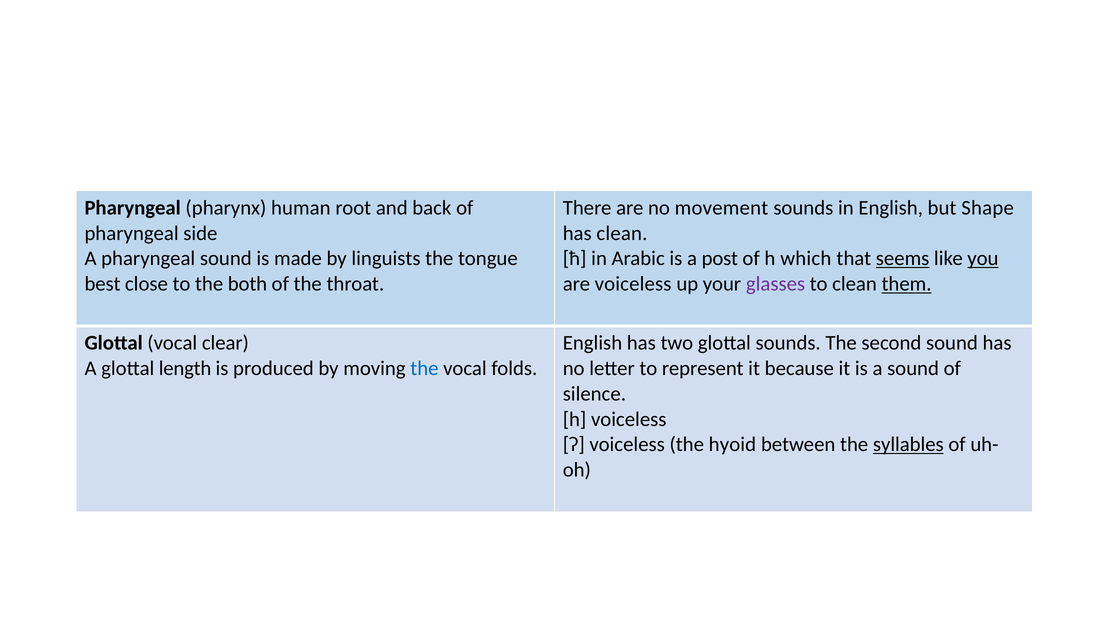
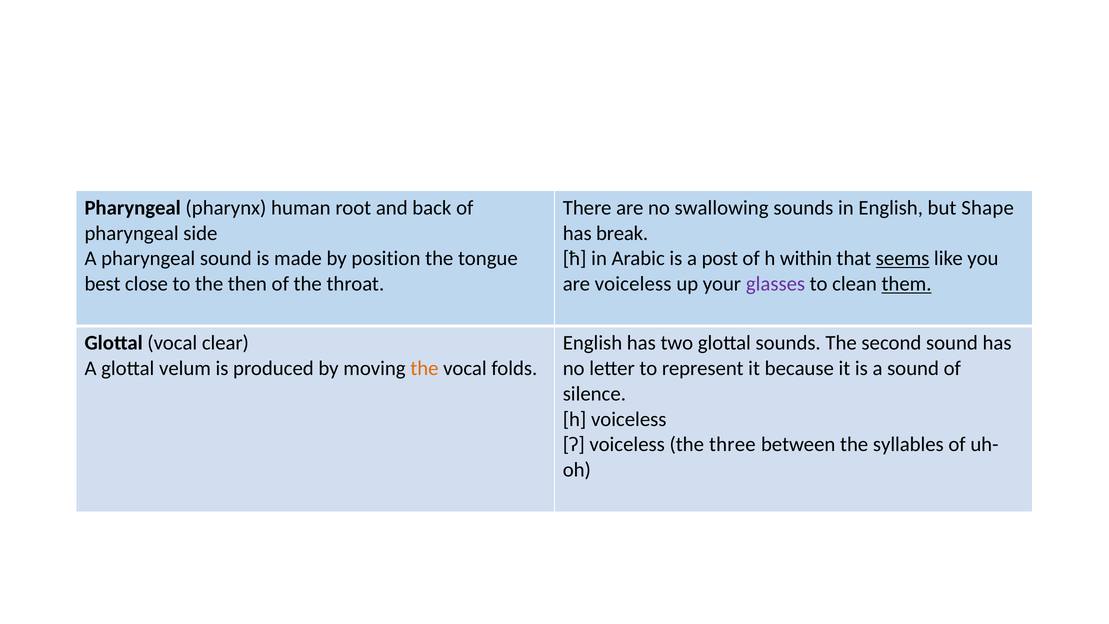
movement: movement -> swallowing
has clean: clean -> break
linguists: linguists -> position
which: which -> within
you underline: present -> none
both: both -> then
length: length -> velum
the at (424, 368) colour: blue -> orange
hyoid: hyoid -> three
syllables underline: present -> none
